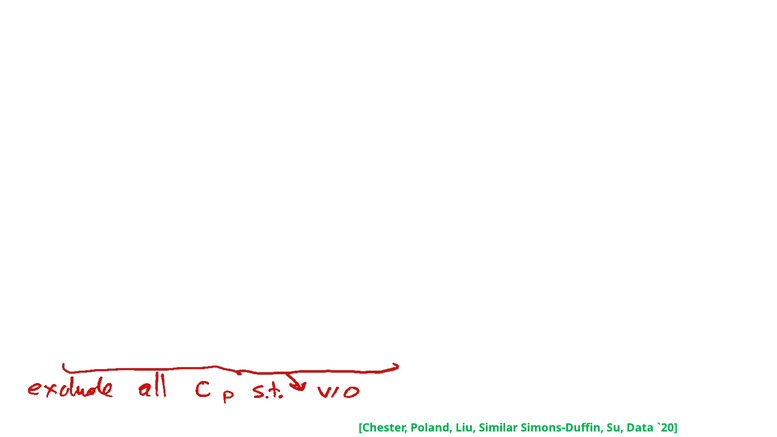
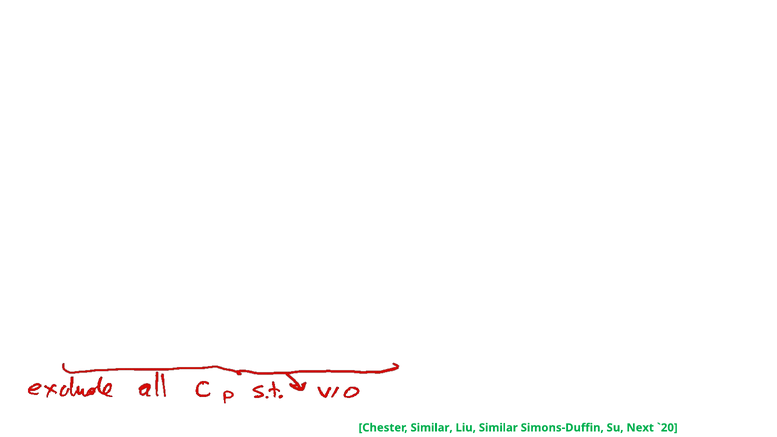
Chester Poland: Poland -> Similar
Data: Data -> Next
